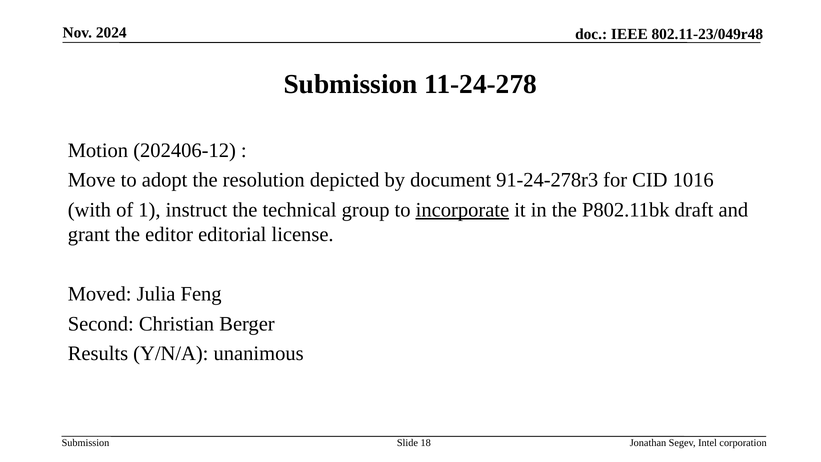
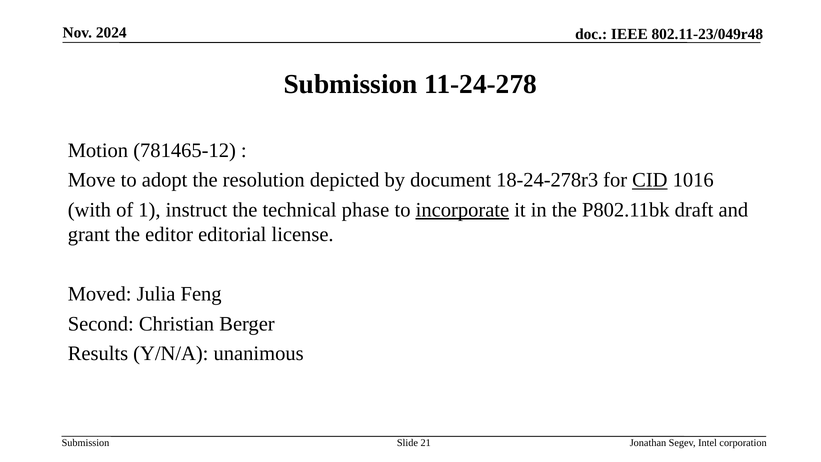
202406-12: 202406-12 -> 781465-12
91-24-278r3: 91-24-278r3 -> 18-24-278r3
CID underline: none -> present
group: group -> phase
18: 18 -> 21
